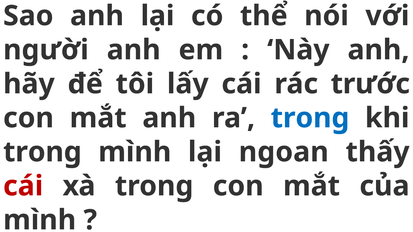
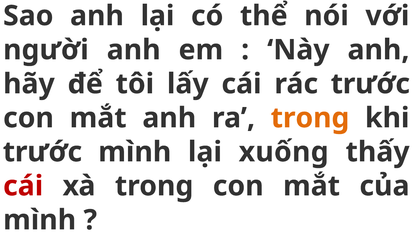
trong at (310, 118) colour: blue -> orange
trong at (42, 152): trong -> trước
ngoan: ngoan -> xuống
